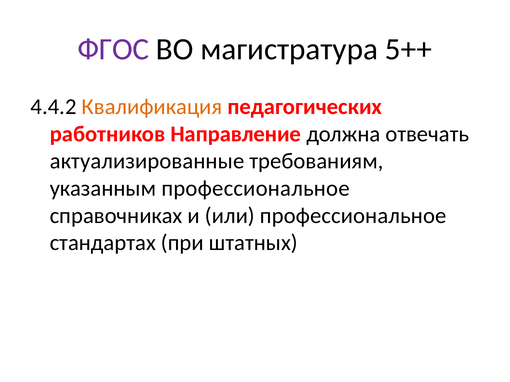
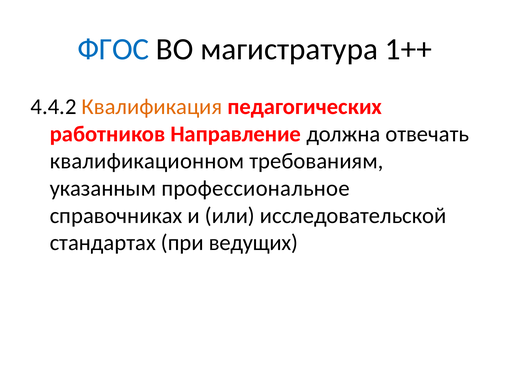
ФГОС colour: purple -> blue
5++: 5++ -> 1++
актуализированные: актуализированные -> квалификационном
или профессиональное: профессиональное -> исследовательской
штатных: штатных -> ведущих
